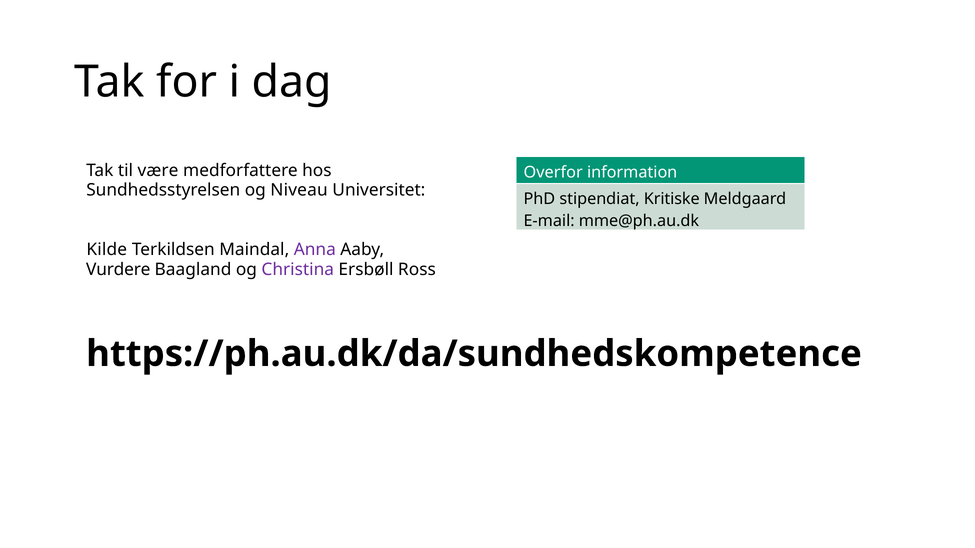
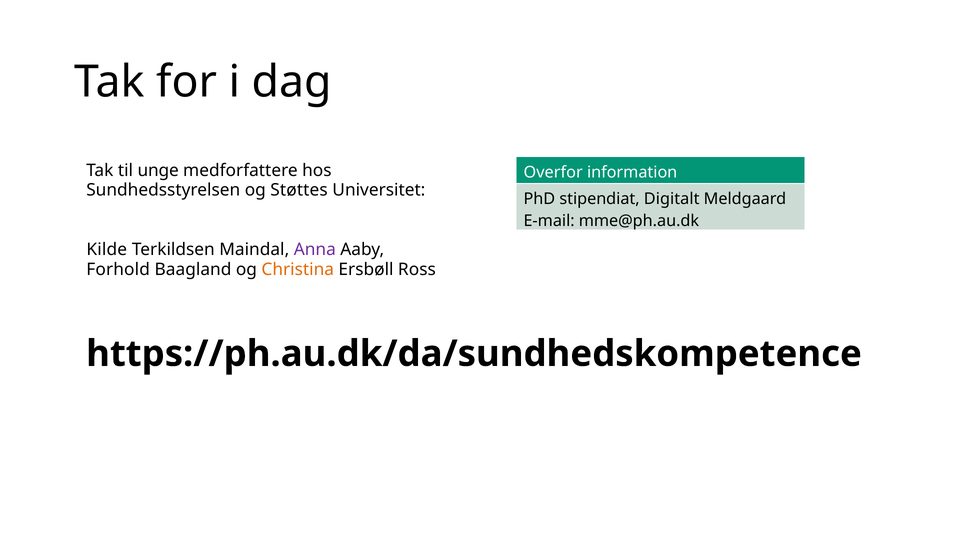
være: være -> unge
Niveau: Niveau -> Støttes
Kritiske: Kritiske -> Digitalt
Vurdere: Vurdere -> Forhold
Christina colour: purple -> orange
